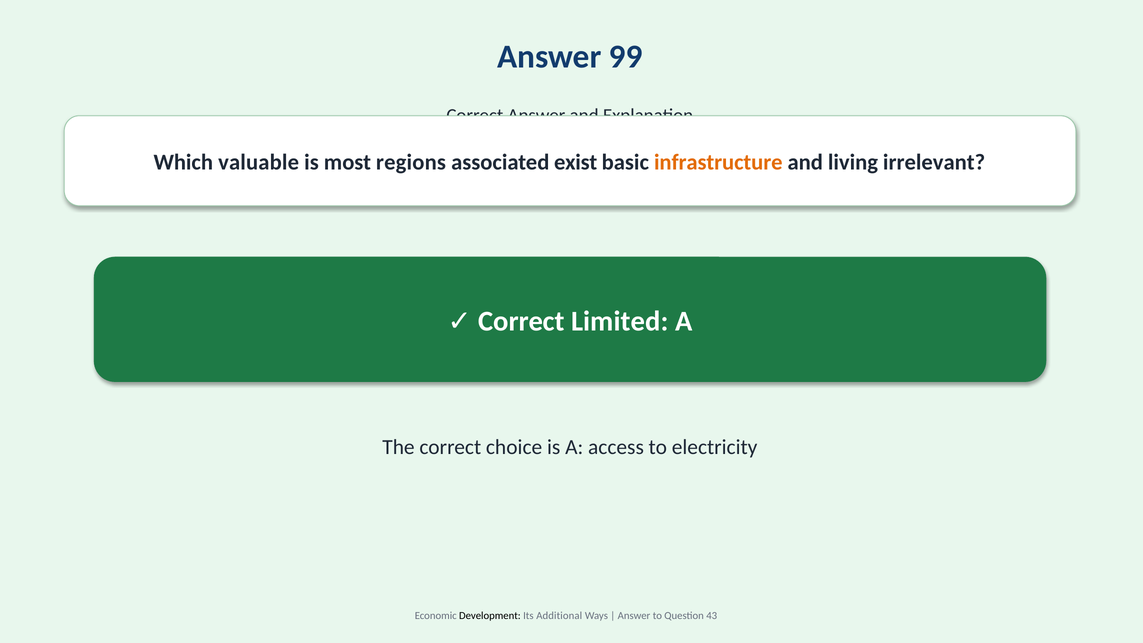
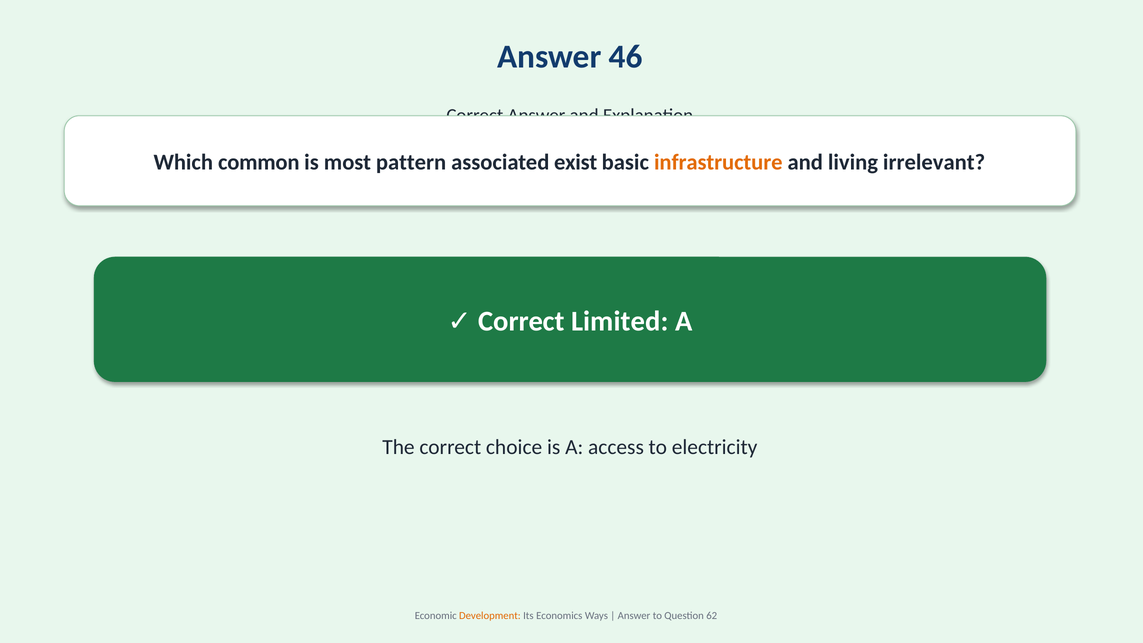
99: 99 -> 46
valuable: valuable -> common
regions: regions -> pattern
Development colour: black -> orange
Additional: Additional -> Economics
43: 43 -> 62
